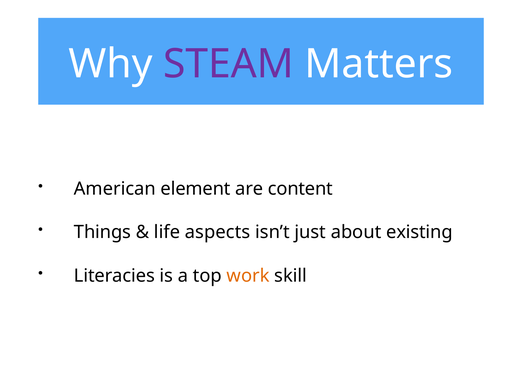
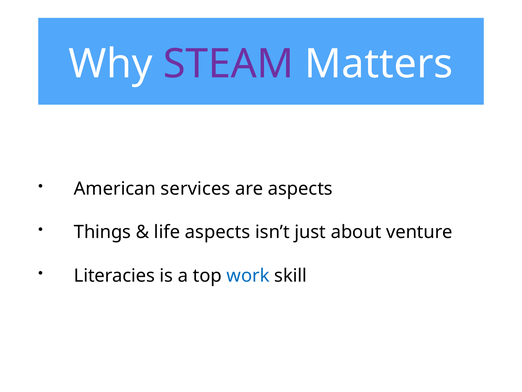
element: element -> services
are content: content -> aspects
existing: existing -> venture
work colour: orange -> blue
